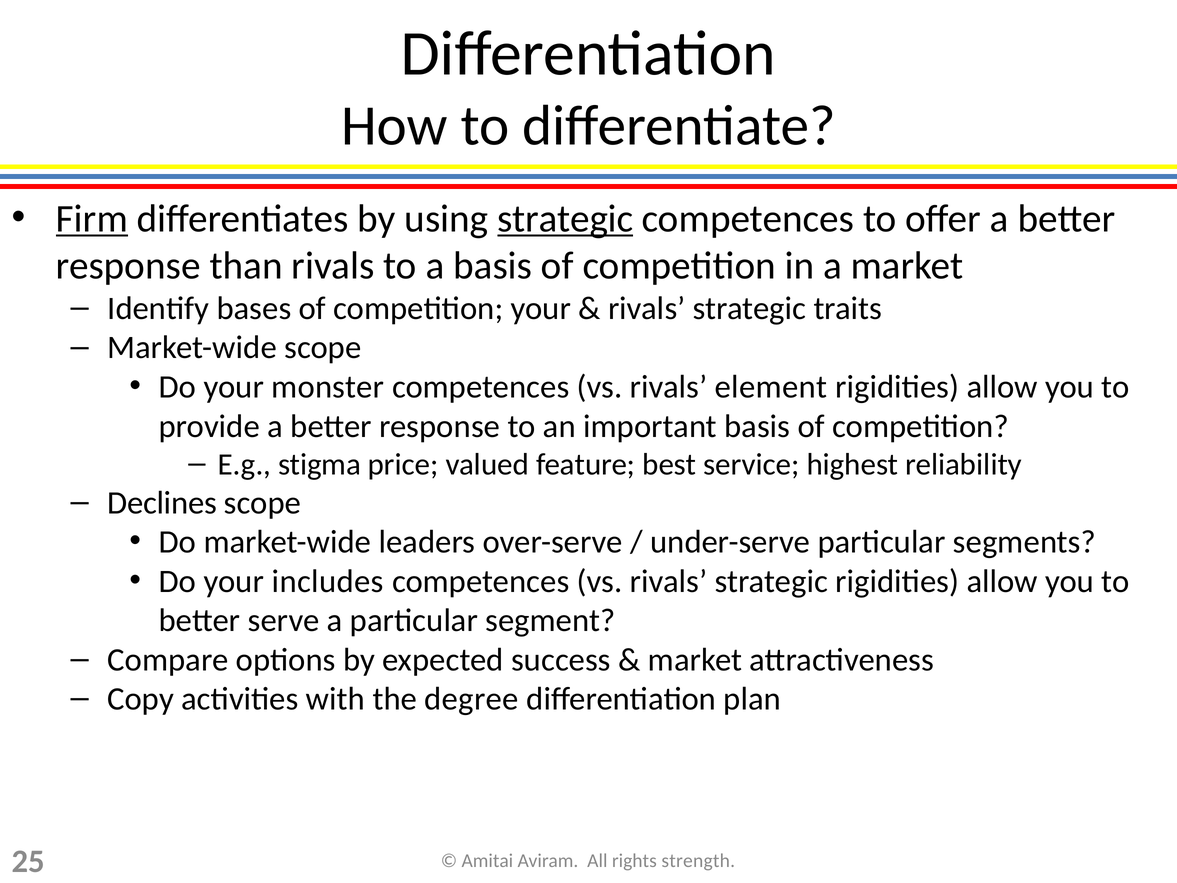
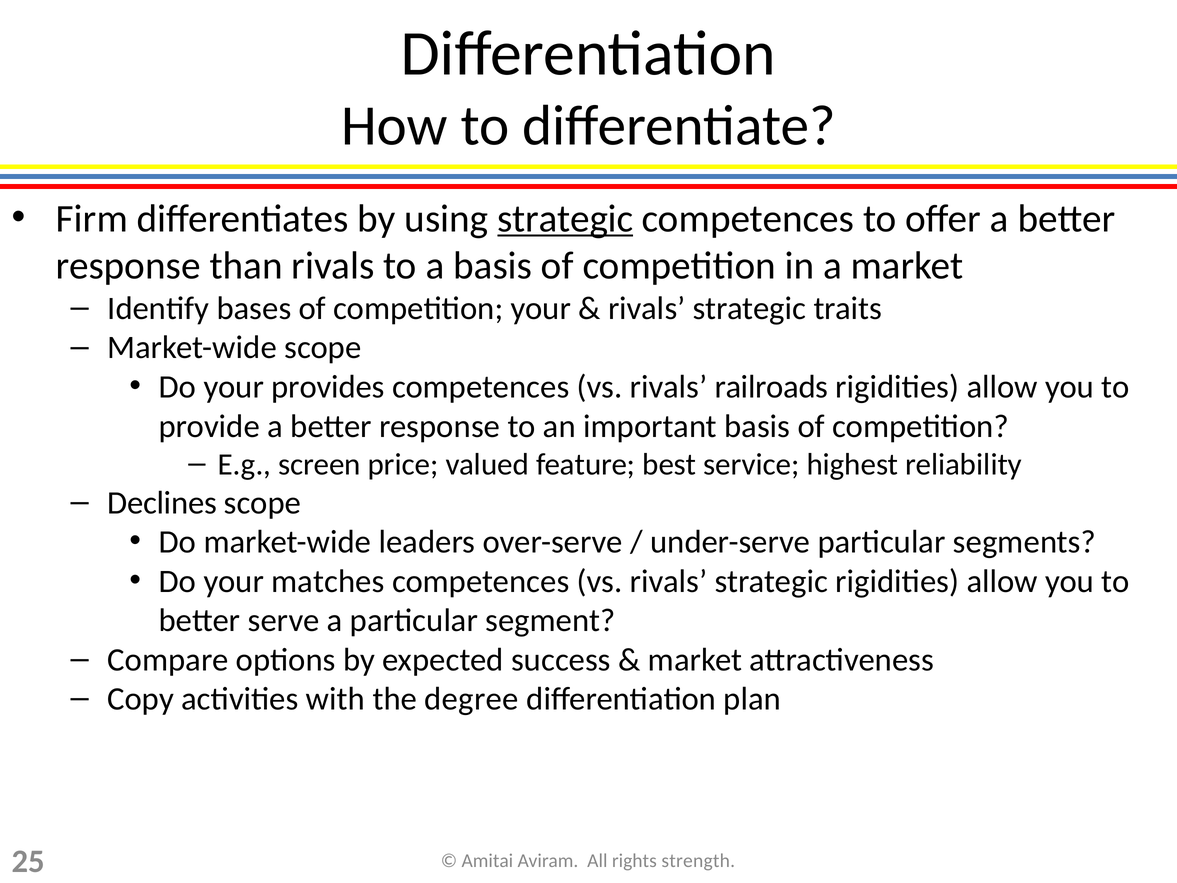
Firm underline: present -> none
monster: monster -> provides
element: element -> railroads
stigma: stigma -> screen
includes: includes -> matches
